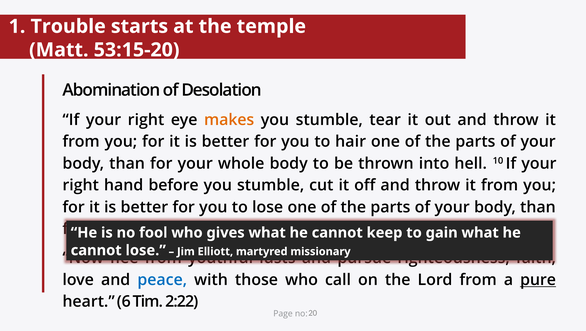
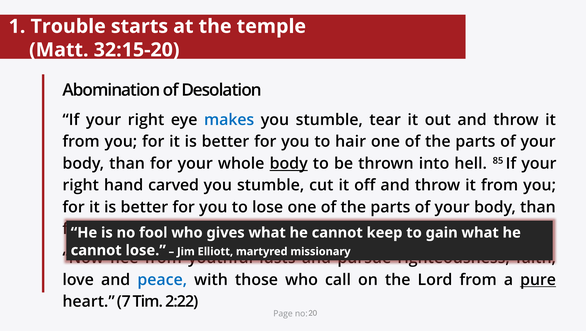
53:15-20: 53:15-20 -> 32:15-20
makes colour: orange -> blue
body at (289, 163) underline: none -> present
10: 10 -> 85
before: before -> carved
6: 6 -> 7
